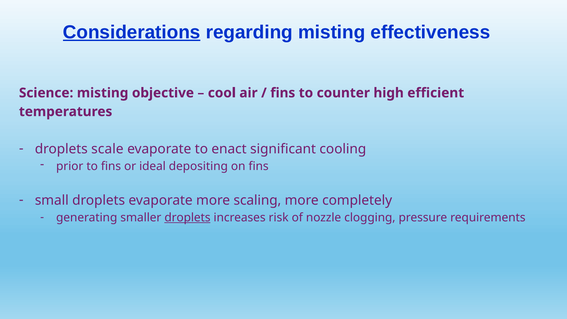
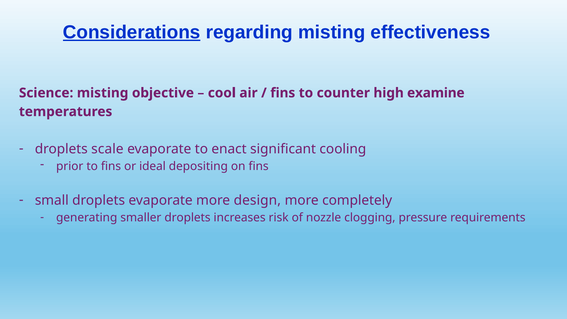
efficient: efficient -> examine
scaling: scaling -> design
droplets at (187, 218) underline: present -> none
